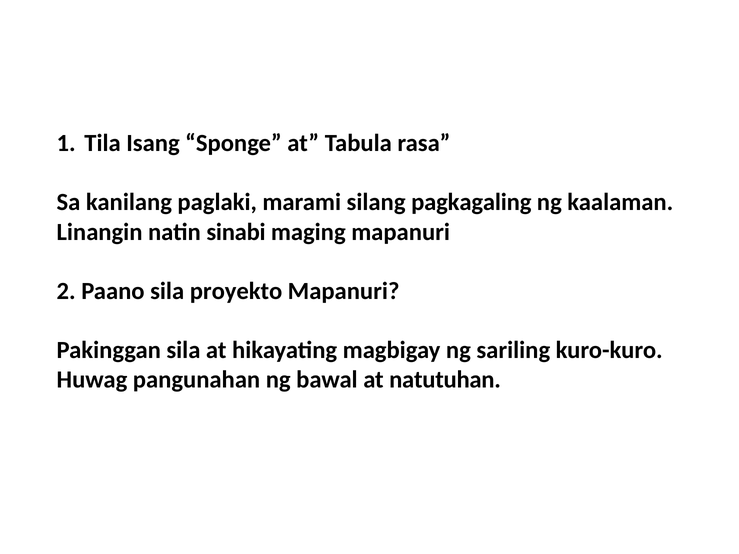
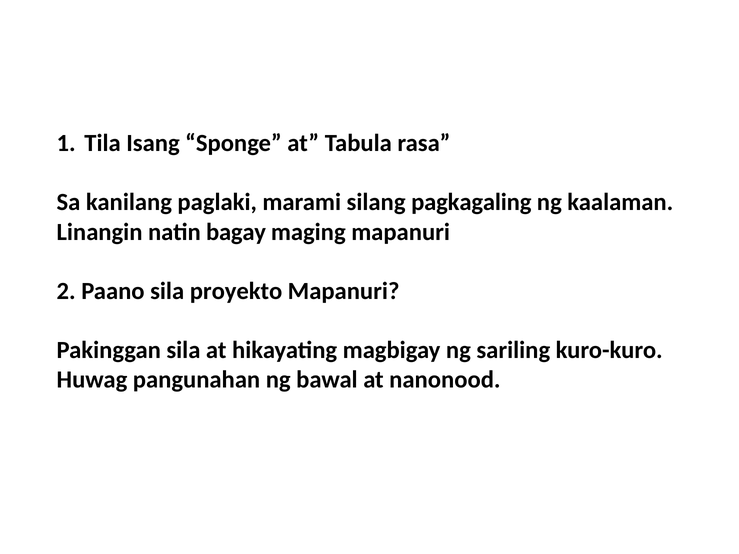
sinabi: sinabi -> bagay
natutuhan: natutuhan -> nanonood
